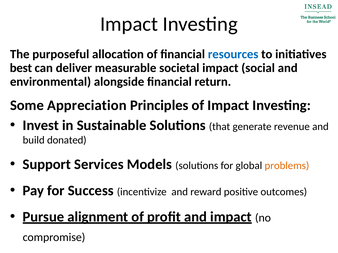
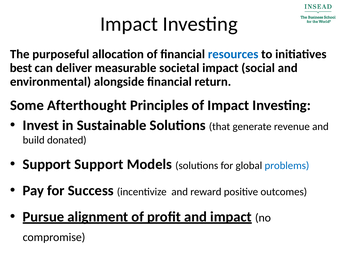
Appreciation: Appreciation -> Afterthought
Support Services: Services -> Support
problems colour: orange -> blue
